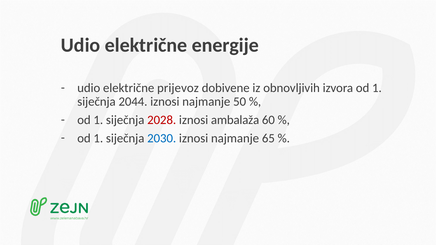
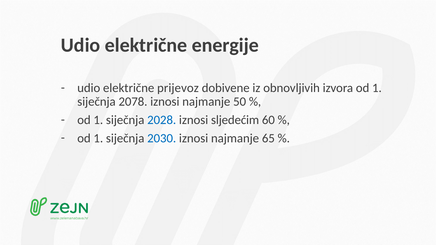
2044: 2044 -> 2078
2028 colour: red -> blue
ambalaža: ambalaža -> sljedećim
